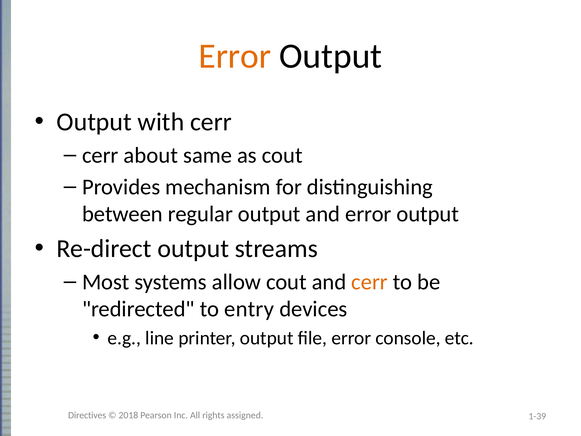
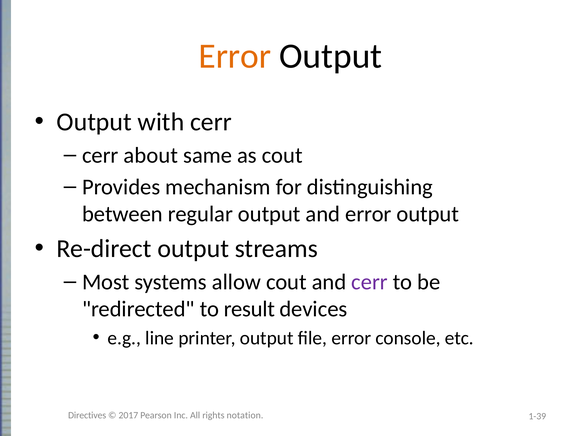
cerr at (370, 282) colour: orange -> purple
entry: entry -> result
2018: 2018 -> 2017
assigned: assigned -> notation
